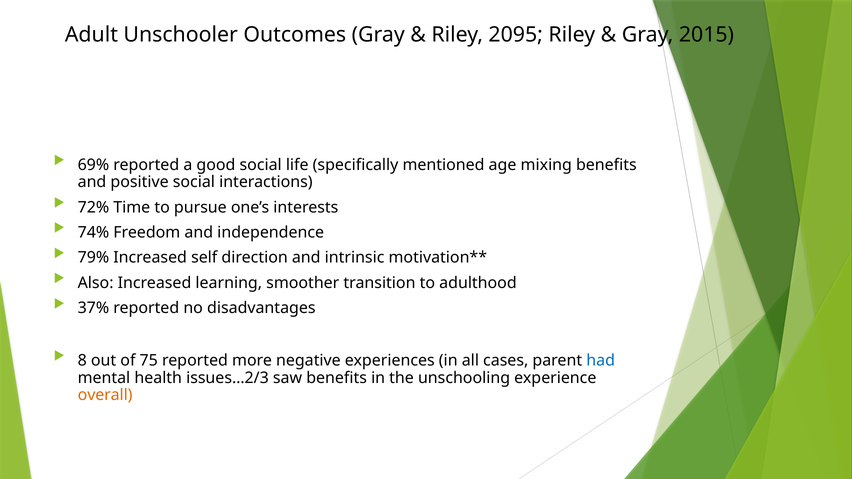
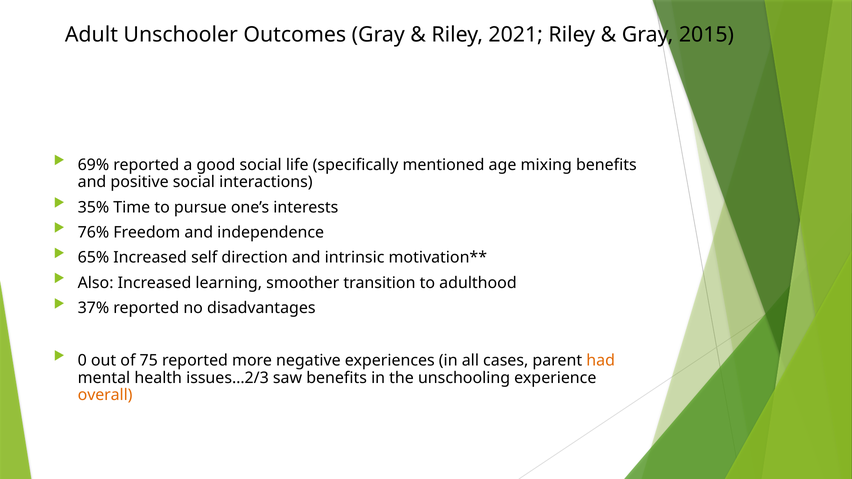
2095: 2095 -> 2021
72%: 72% -> 35%
74%: 74% -> 76%
79%: 79% -> 65%
8: 8 -> 0
had colour: blue -> orange
